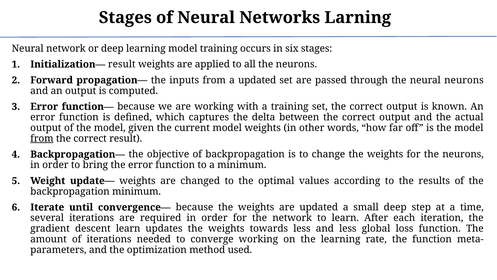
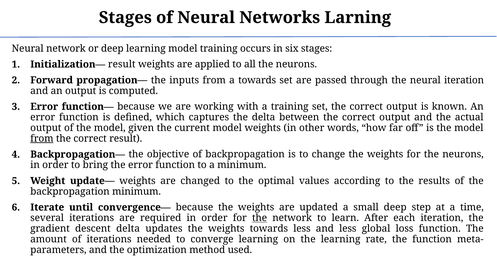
a updated: updated -> towards
neural neurons: neurons -> iteration
the at (260, 218) underline: none -> present
descent learn: learn -> delta
converge working: working -> learning
